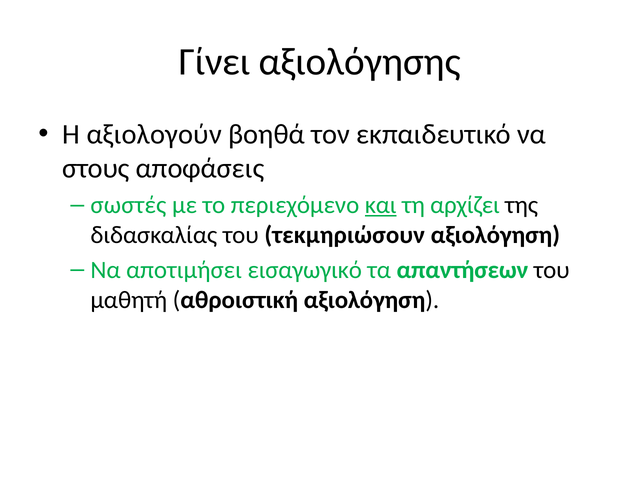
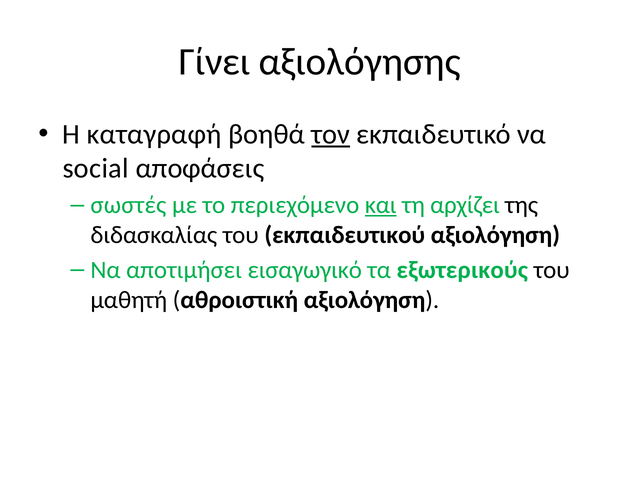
αξιολογούν: αξιολογούν -> καταγραφή
τον underline: none -> present
στους: στους -> social
τεκμηριώσουν: τεκμηριώσουν -> εκπαιδευτικού
απαντήσεων: απαντήσεων -> εξωτερικούς
